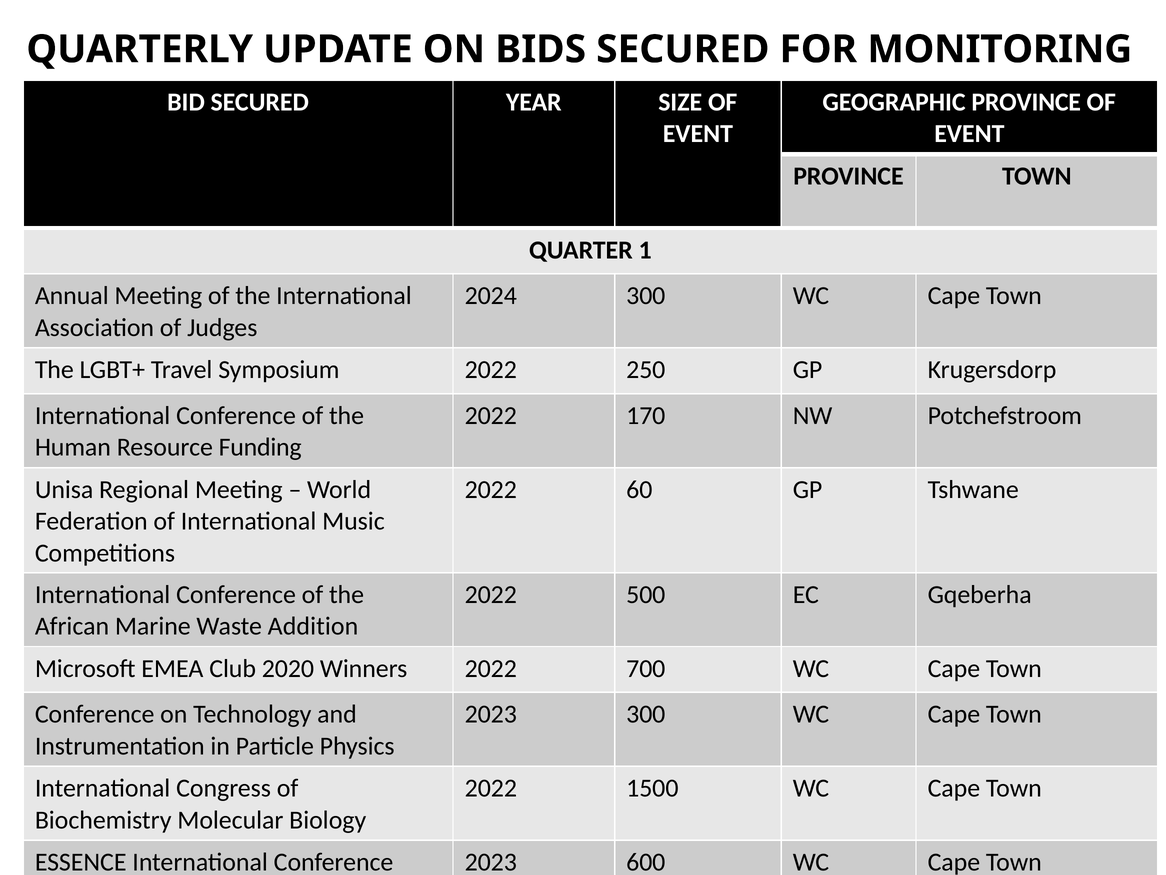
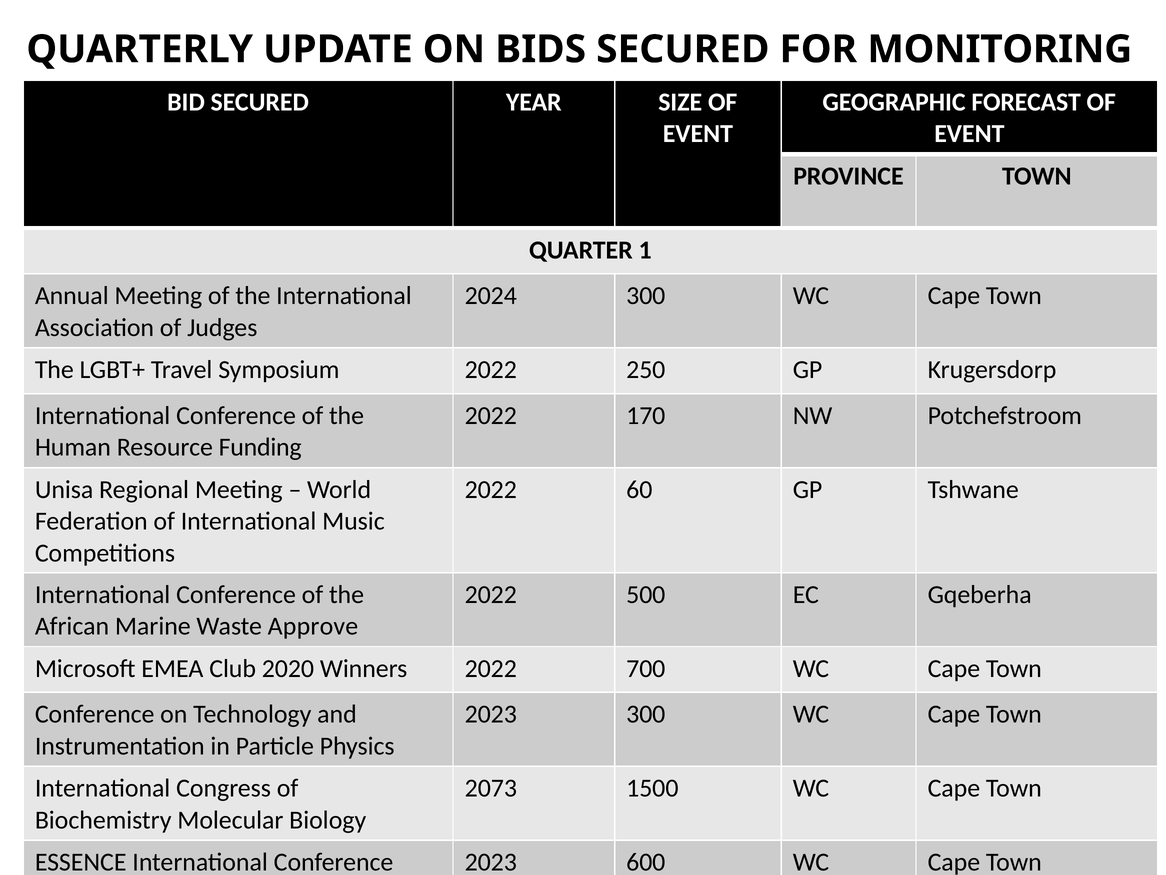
GEOGRAPHIC PROVINCE: PROVINCE -> FORECAST
Addition: Addition -> Approve
2022 at (491, 788): 2022 -> 2073
